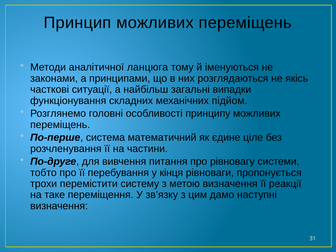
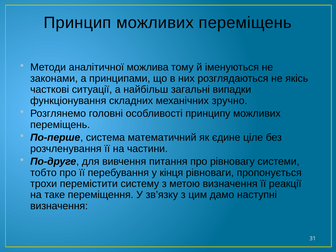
ланцюга: ланцюга -> можлива
підйом: підйом -> зручно
